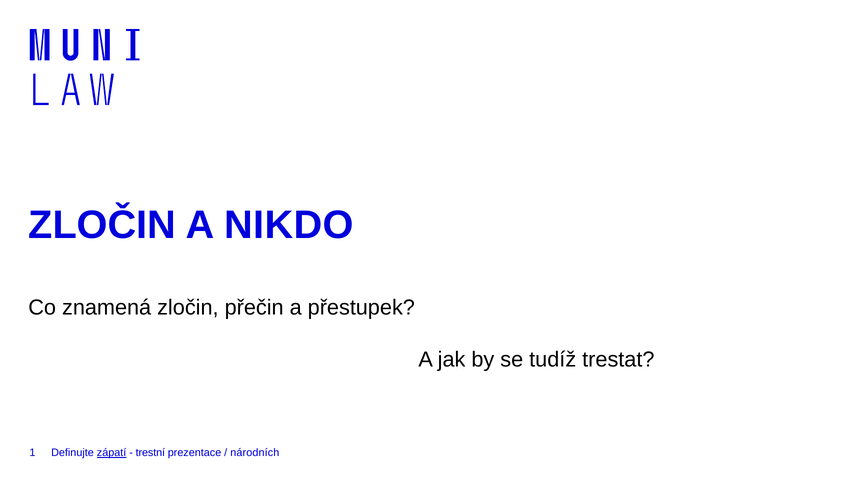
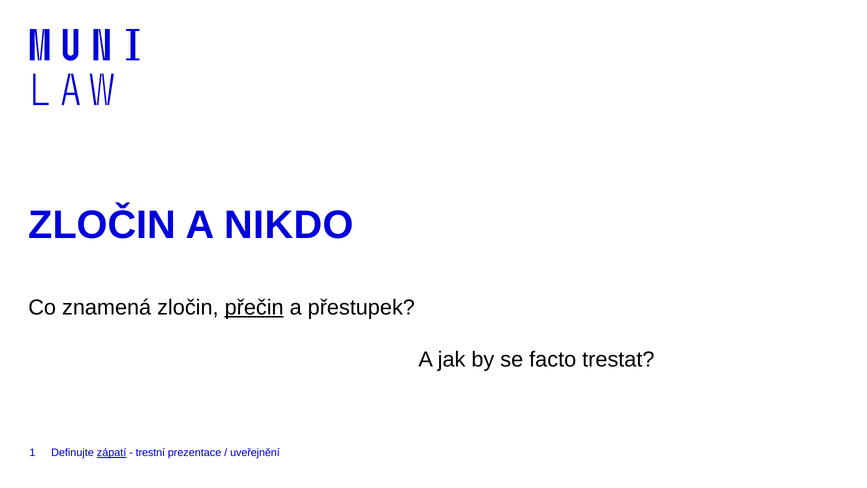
přečin underline: none -> present
tudíž: tudíž -> facto
národních: národních -> uveřejnění
